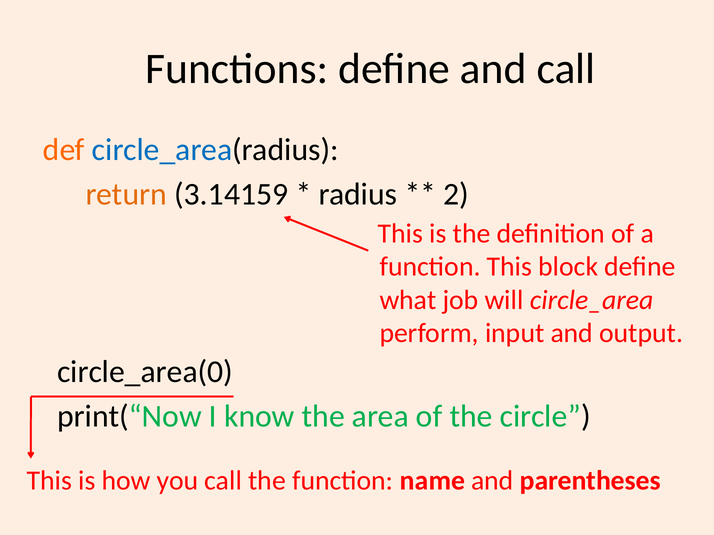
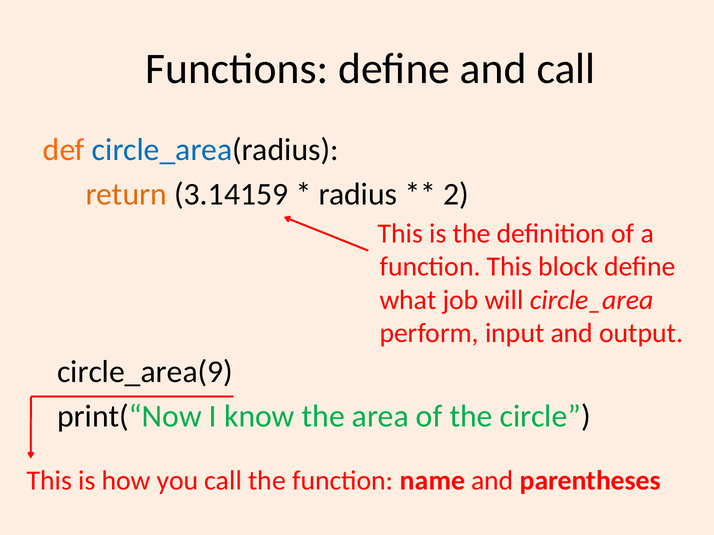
circle_area(0: circle_area(0 -> circle_area(9
